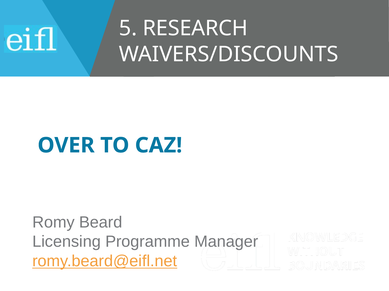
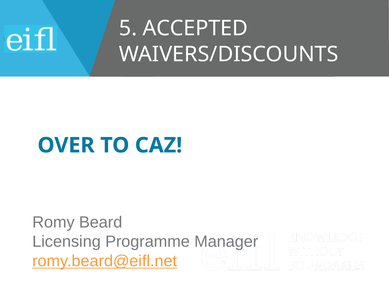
RESEARCH: RESEARCH -> ACCEPTED
